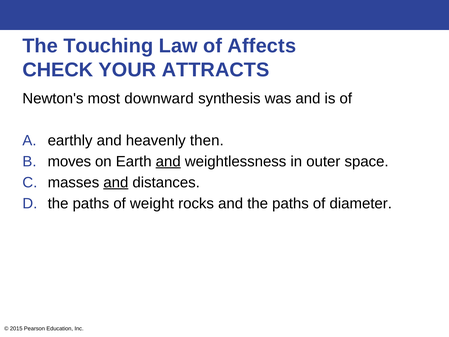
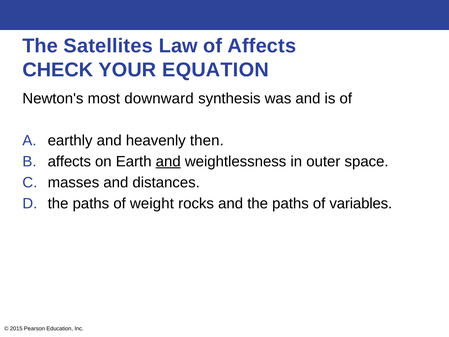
Touching: Touching -> Satellites
ATTRACTS: ATTRACTS -> EQUATION
moves at (69, 161): moves -> affects
and at (116, 182) underline: present -> none
diameter: diameter -> variables
